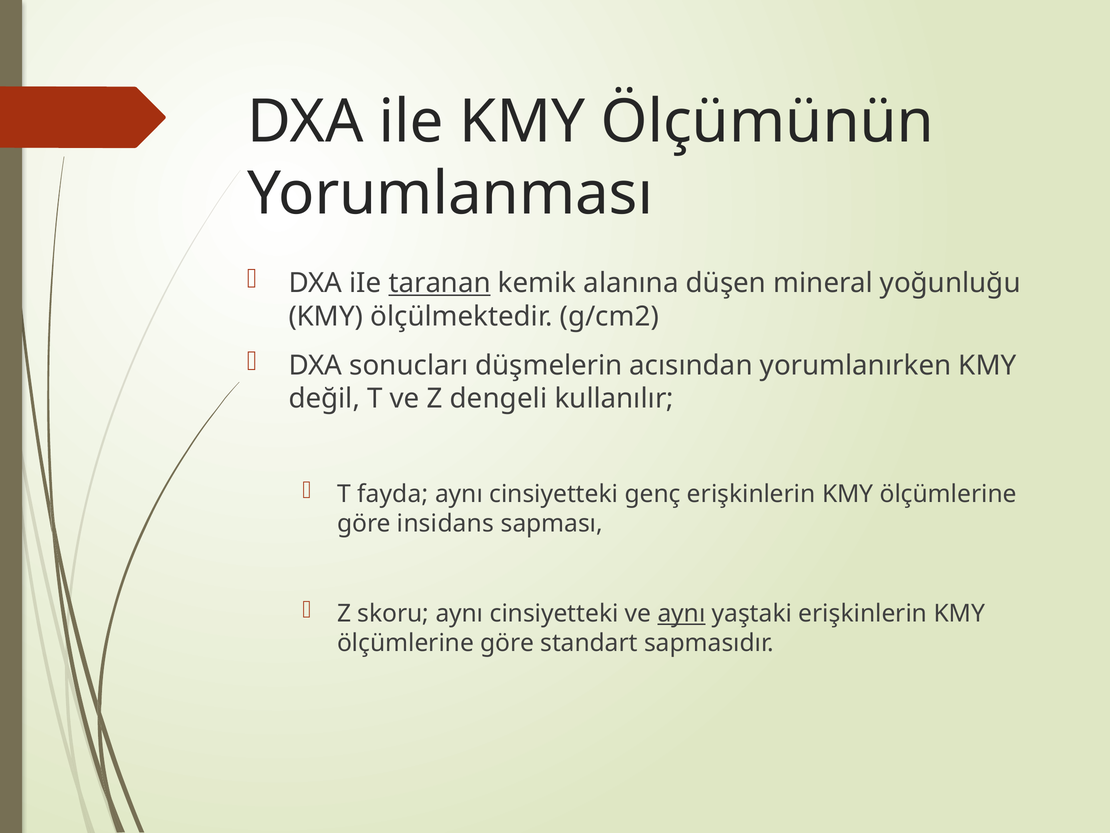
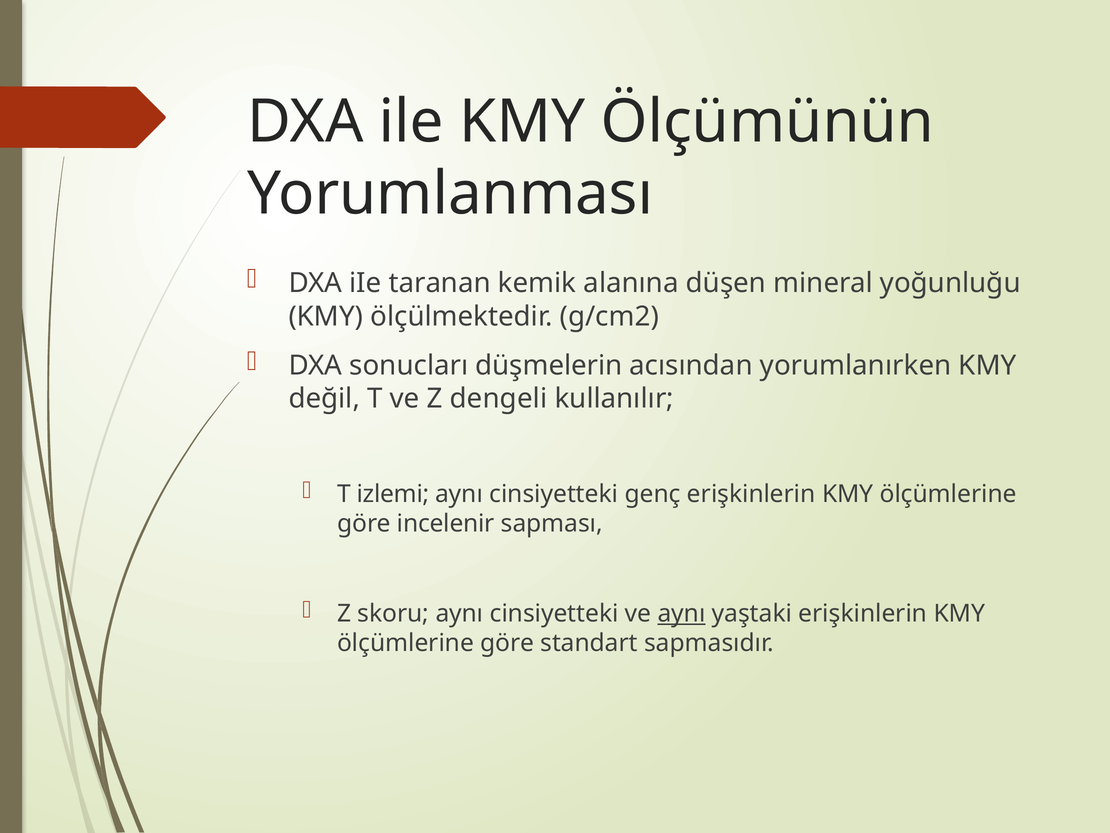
taranan underline: present -> none
fayda: fayda -> izlemi
insidans: insidans -> incelenir
